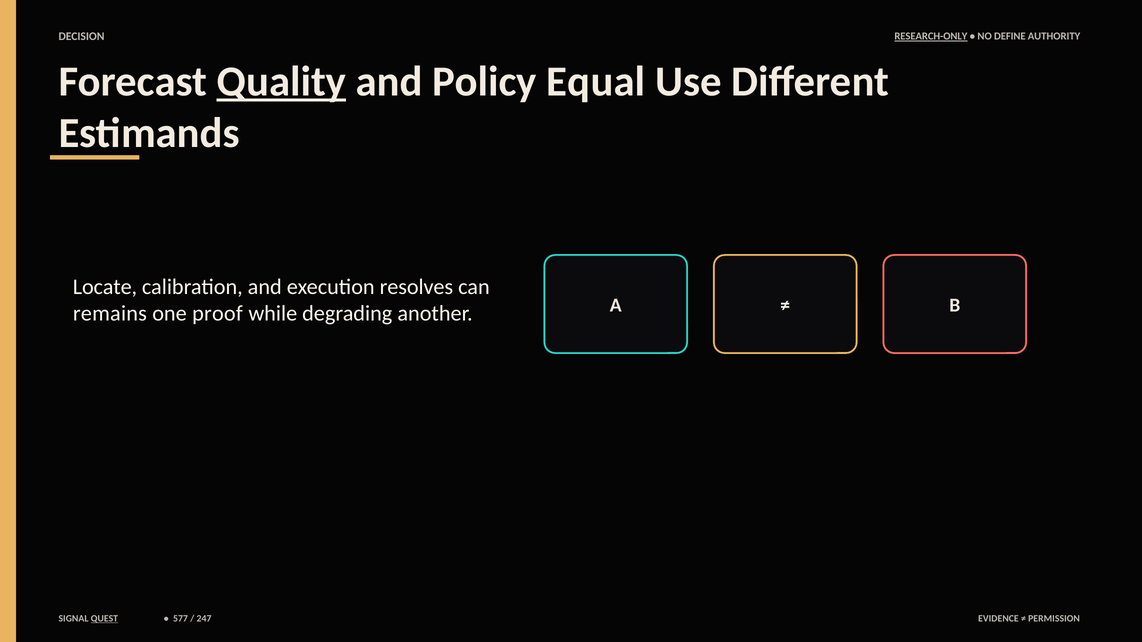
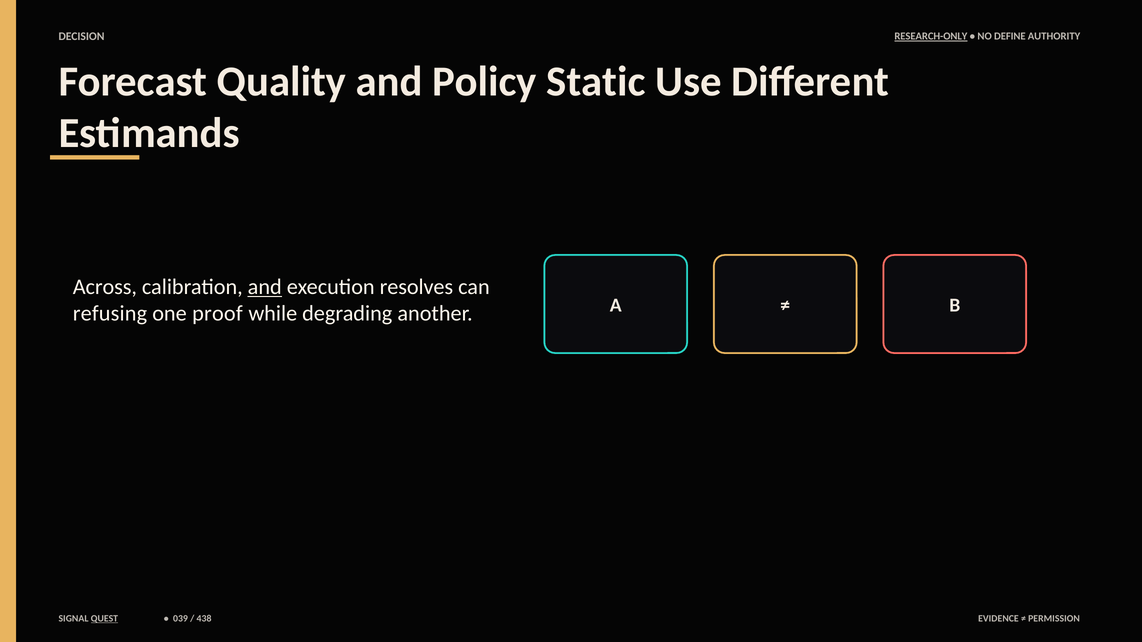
Quality underline: present -> none
Equal: Equal -> Static
Locate: Locate -> Across
and at (265, 287) underline: none -> present
remains: remains -> refusing
577: 577 -> 039
247: 247 -> 438
